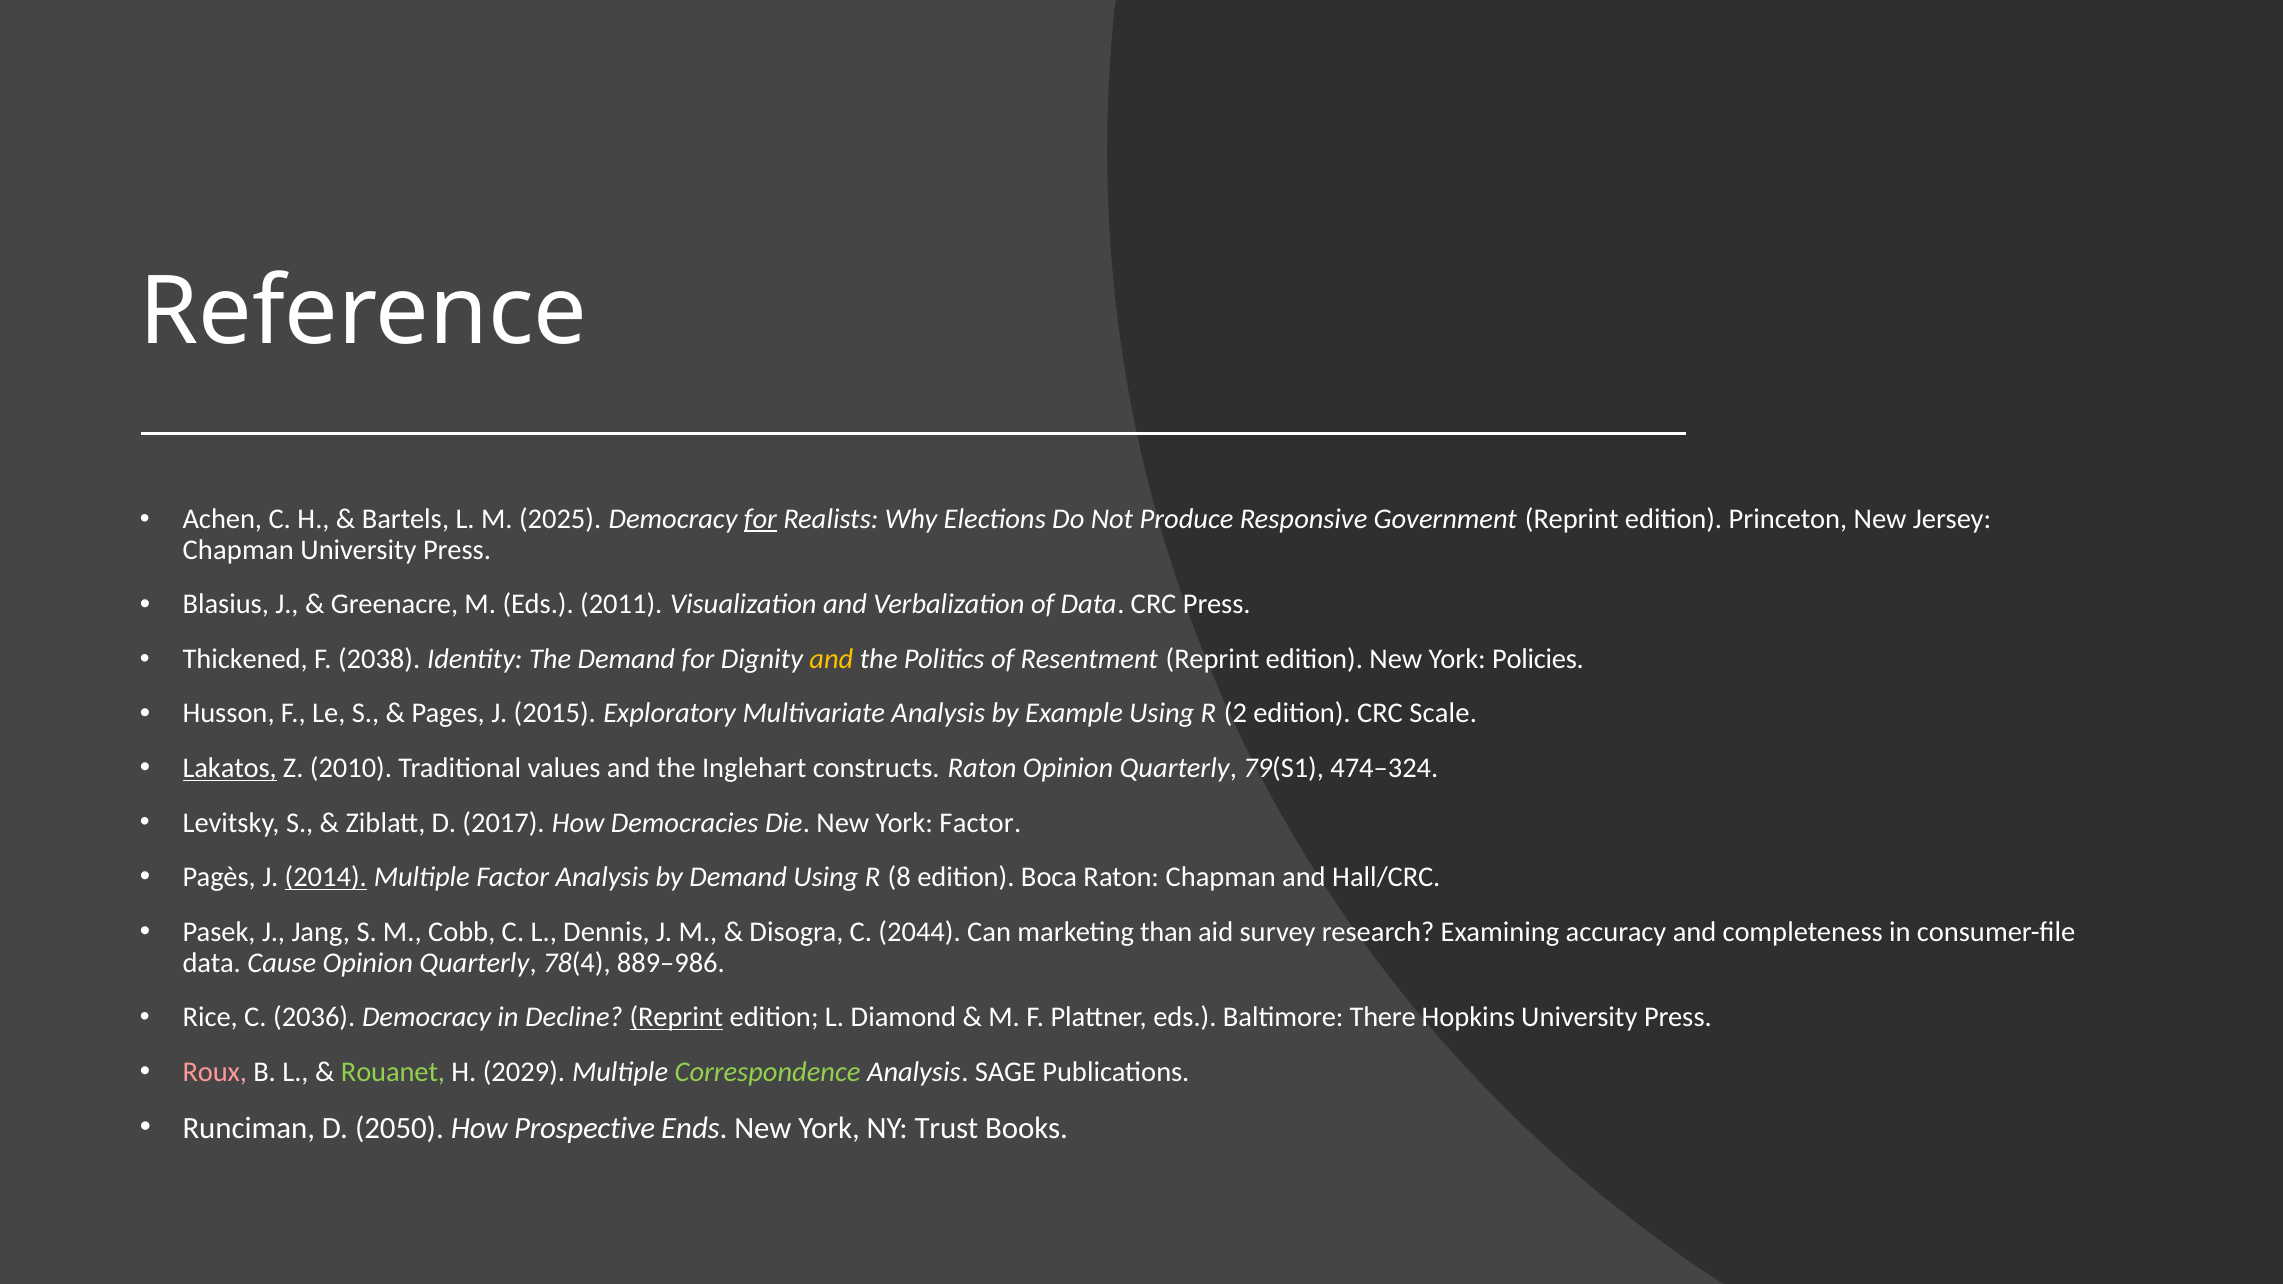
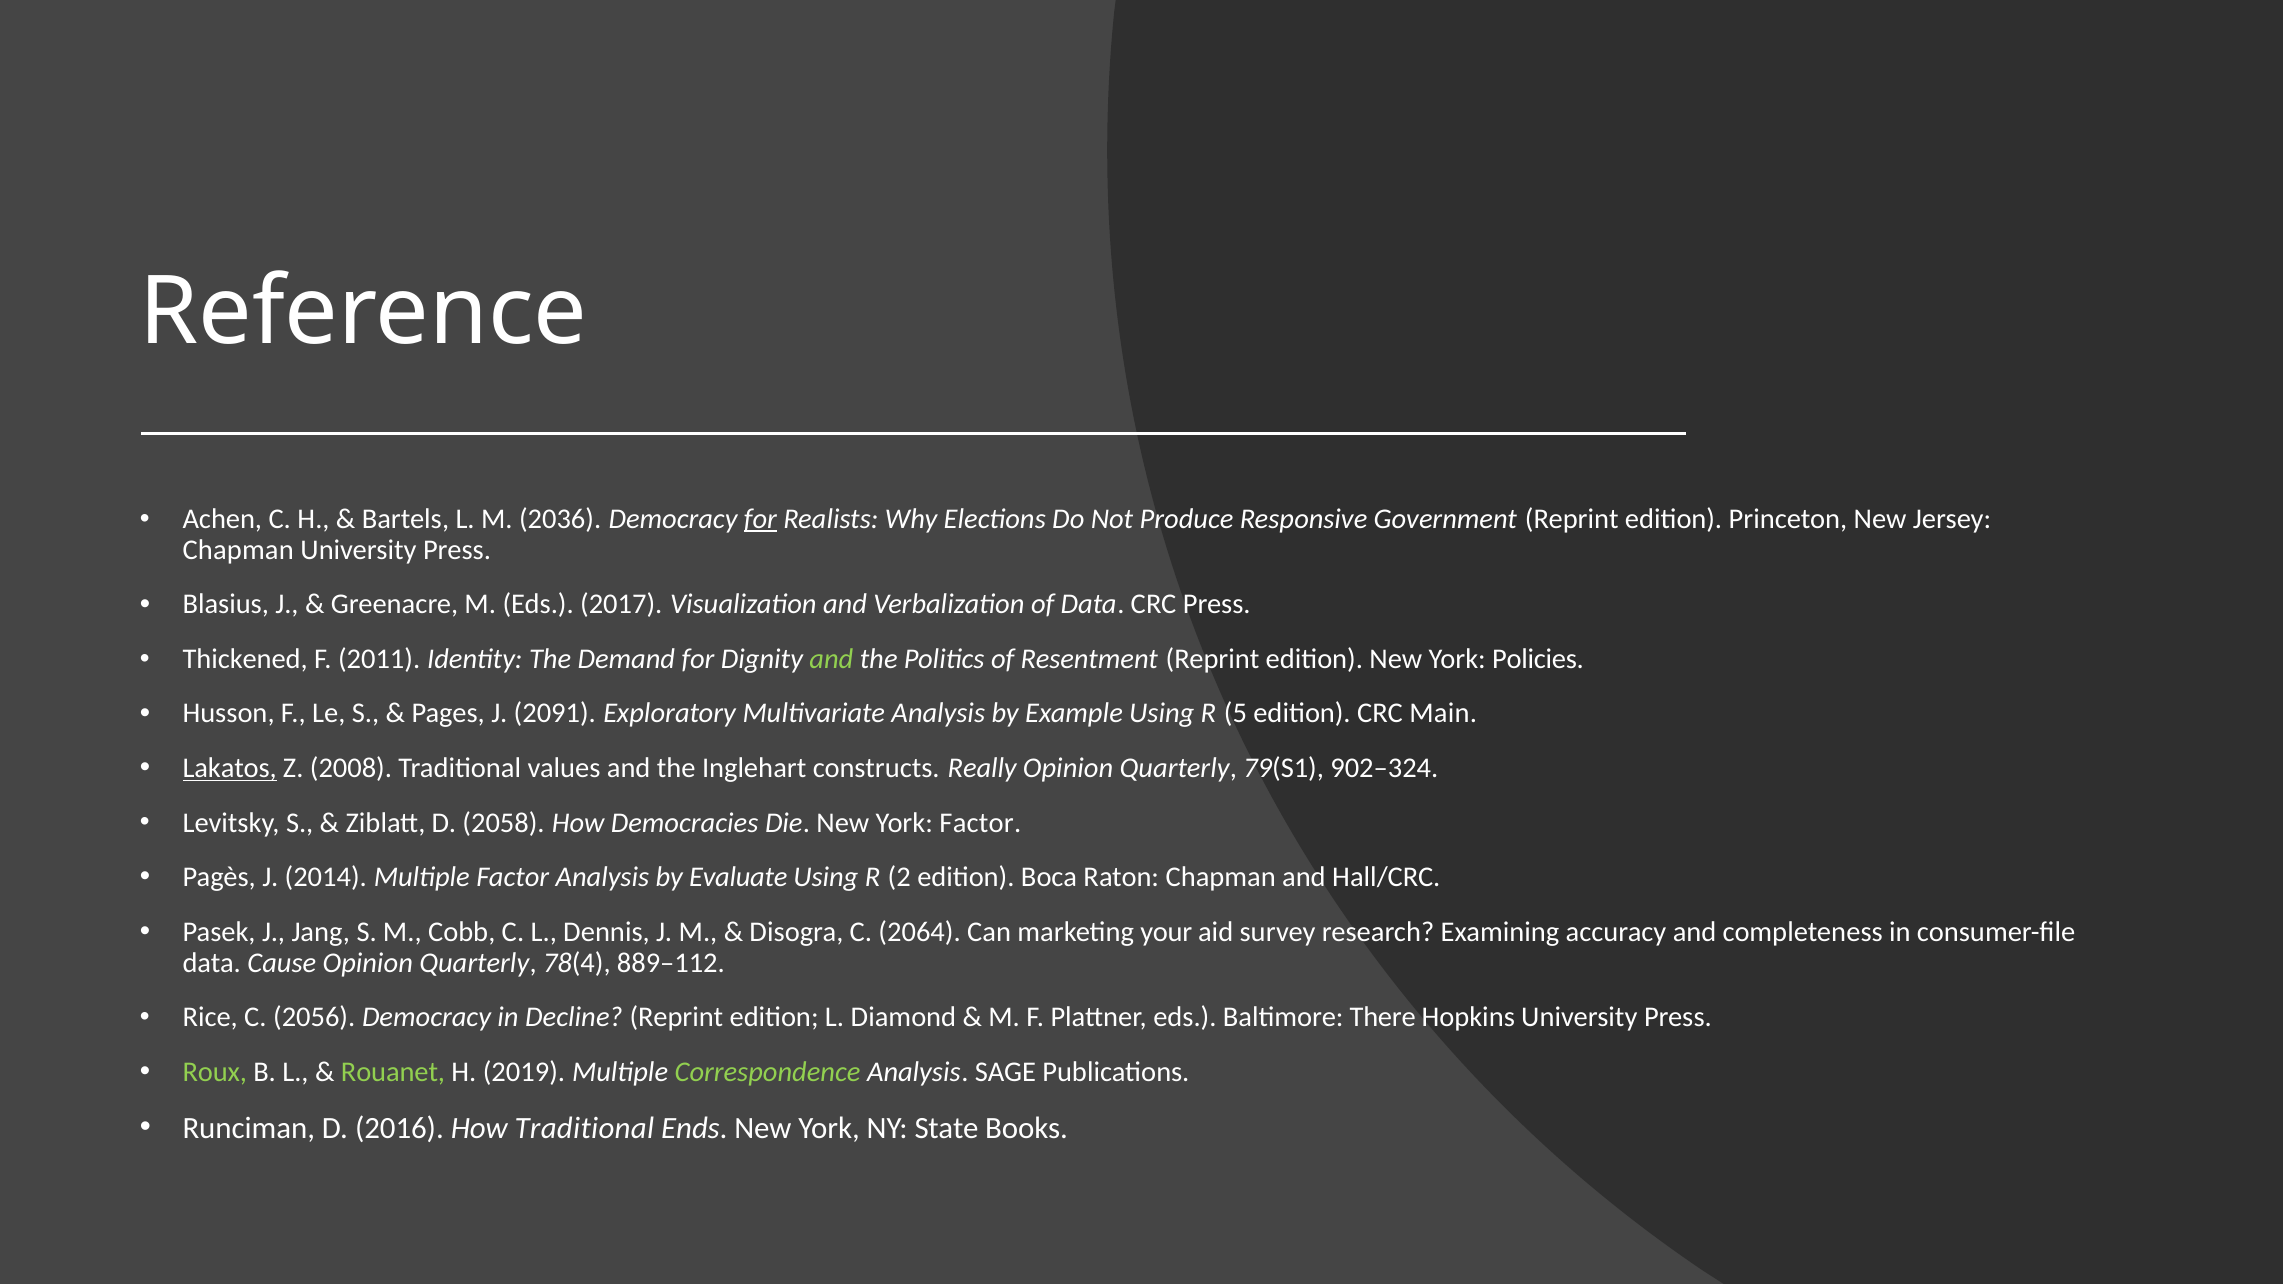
2025: 2025 -> 2036
2011: 2011 -> 2017
2038: 2038 -> 2011
and at (831, 659) colour: yellow -> light green
2015: 2015 -> 2091
2: 2 -> 5
Scale: Scale -> Main
2010: 2010 -> 2008
constructs Raton: Raton -> Really
474–324: 474–324 -> 902–324
2017: 2017 -> 2058
2014 underline: present -> none
by Demand: Demand -> Evaluate
8: 8 -> 2
2044: 2044 -> 2064
than: than -> your
889–986: 889–986 -> 889–112
2036: 2036 -> 2056
Reprint at (676, 1017) underline: present -> none
Roux colour: pink -> light green
2029: 2029 -> 2019
2050: 2050 -> 2016
How Prospective: Prospective -> Traditional
Trust: Trust -> State
